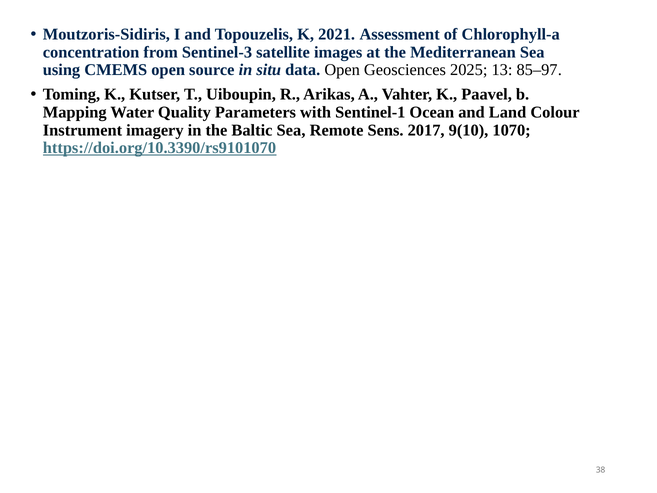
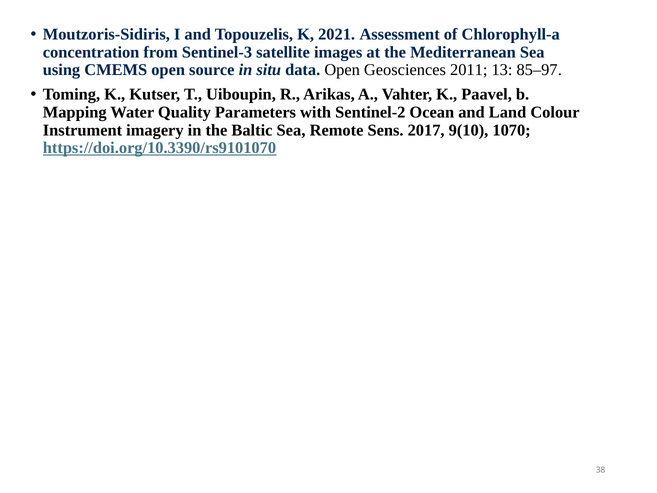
2025: 2025 -> 2011
Sentinel-1: Sentinel-1 -> Sentinel-2
